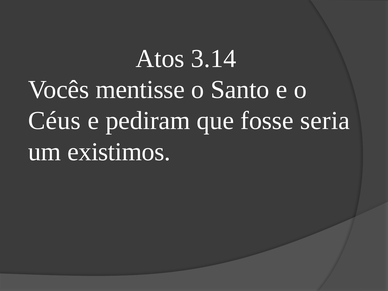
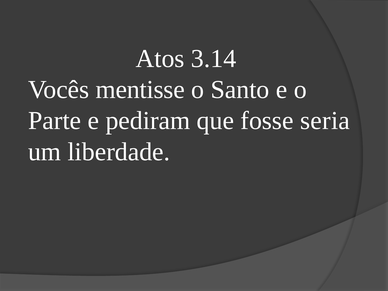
Céus: Céus -> Parte
existimos: existimos -> liberdade
